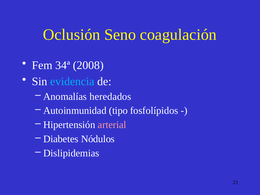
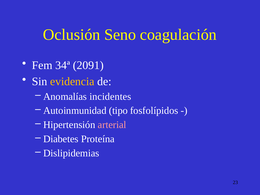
2008: 2008 -> 2091
evidencia colour: light blue -> yellow
heredados: heredados -> incidentes
Nódulos: Nódulos -> Proteína
